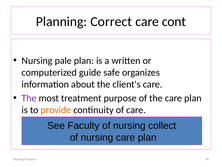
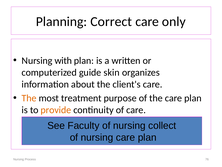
cont: cont -> only
pale: pale -> with
safe: safe -> skin
The at (29, 98) colour: purple -> orange
